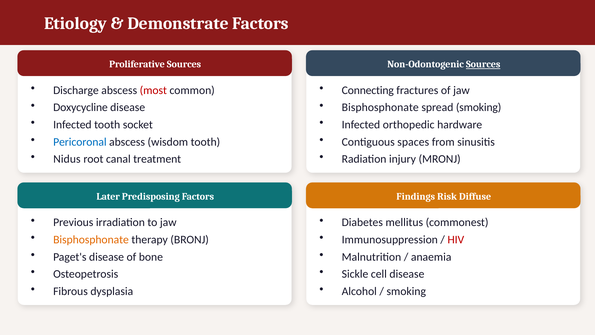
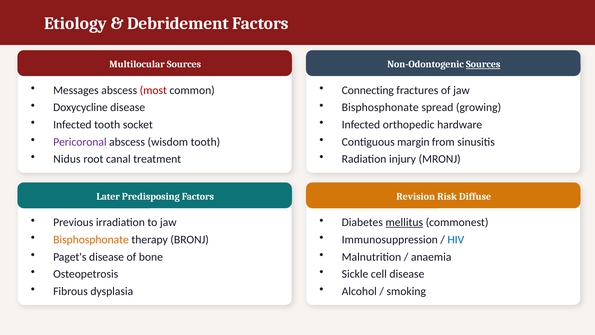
Demonstrate: Demonstrate -> Debridement
Proliferative: Proliferative -> Multilocular
Discharge: Discharge -> Messages
spread smoking: smoking -> growing
Pericoronal colour: blue -> purple
spaces: spaces -> margin
Findings: Findings -> Revision
mellitus underline: none -> present
HIV colour: red -> blue
